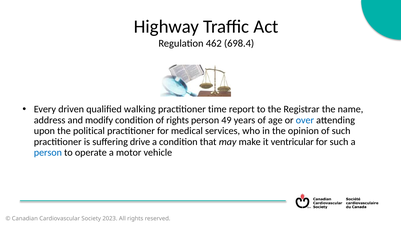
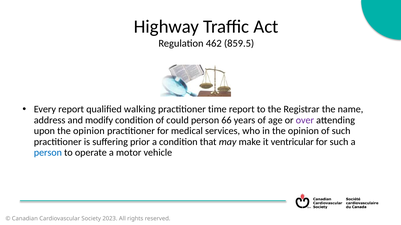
698.4: 698.4 -> 859.5
Every driven: driven -> report
of rights: rights -> could
49: 49 -> 66
over colour: blue -> purple
upon the political: political -> opinion
drive: drive -> prior
